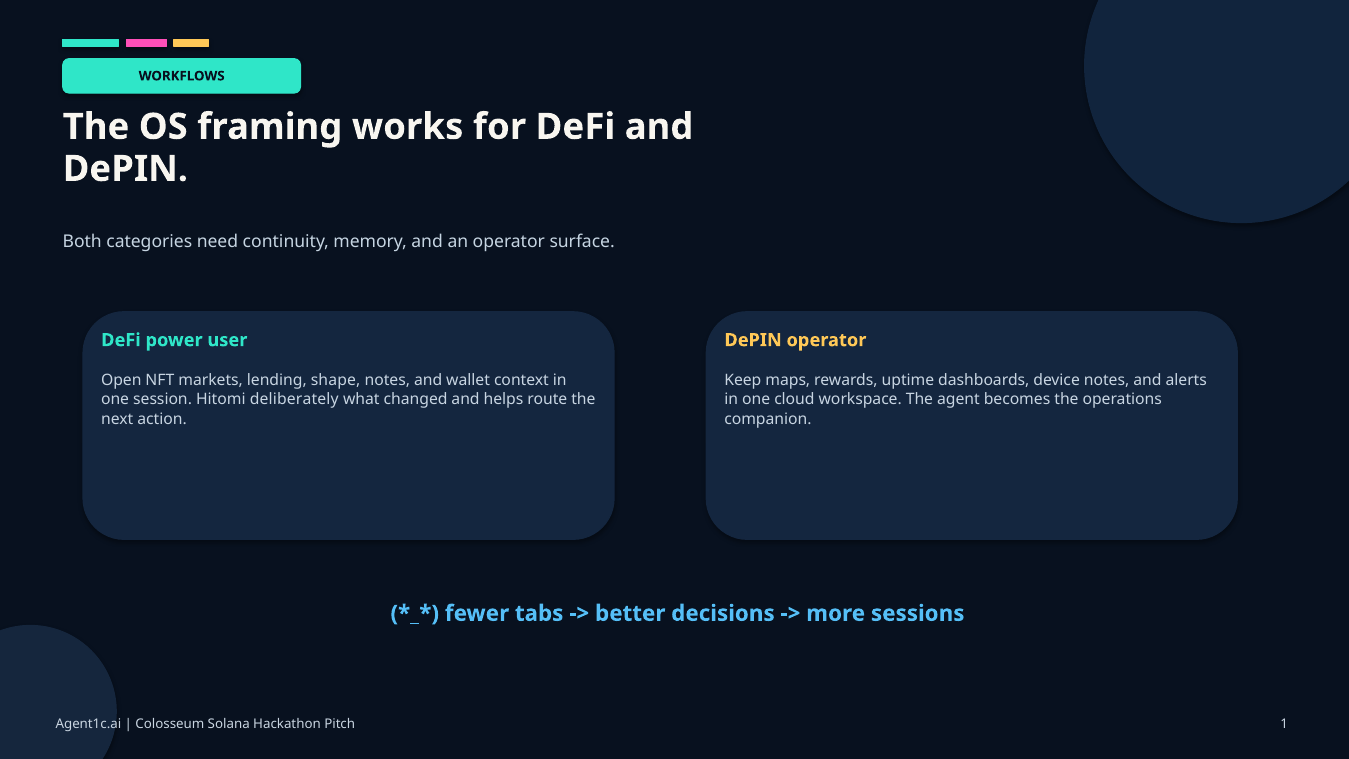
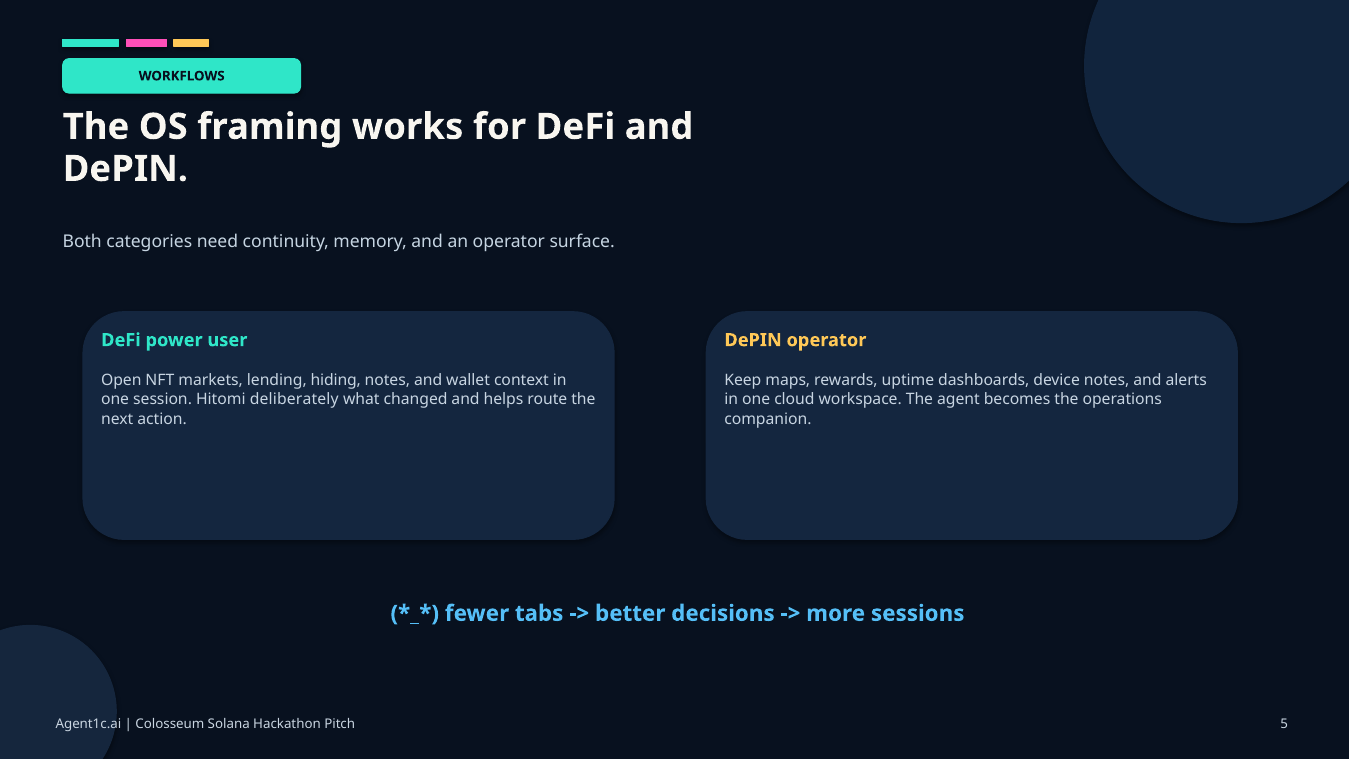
shape: shape -> hiding
1: 1 -> 5
